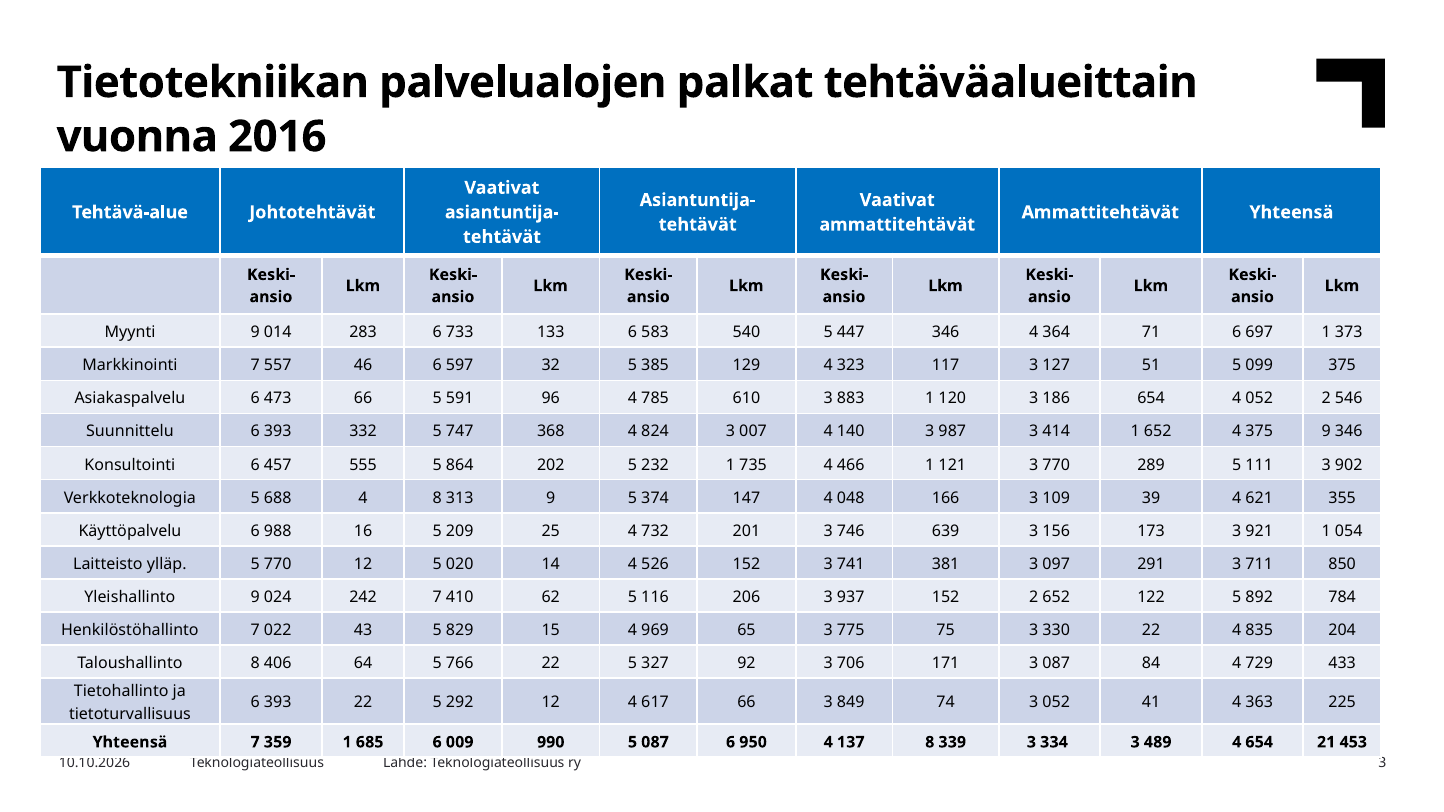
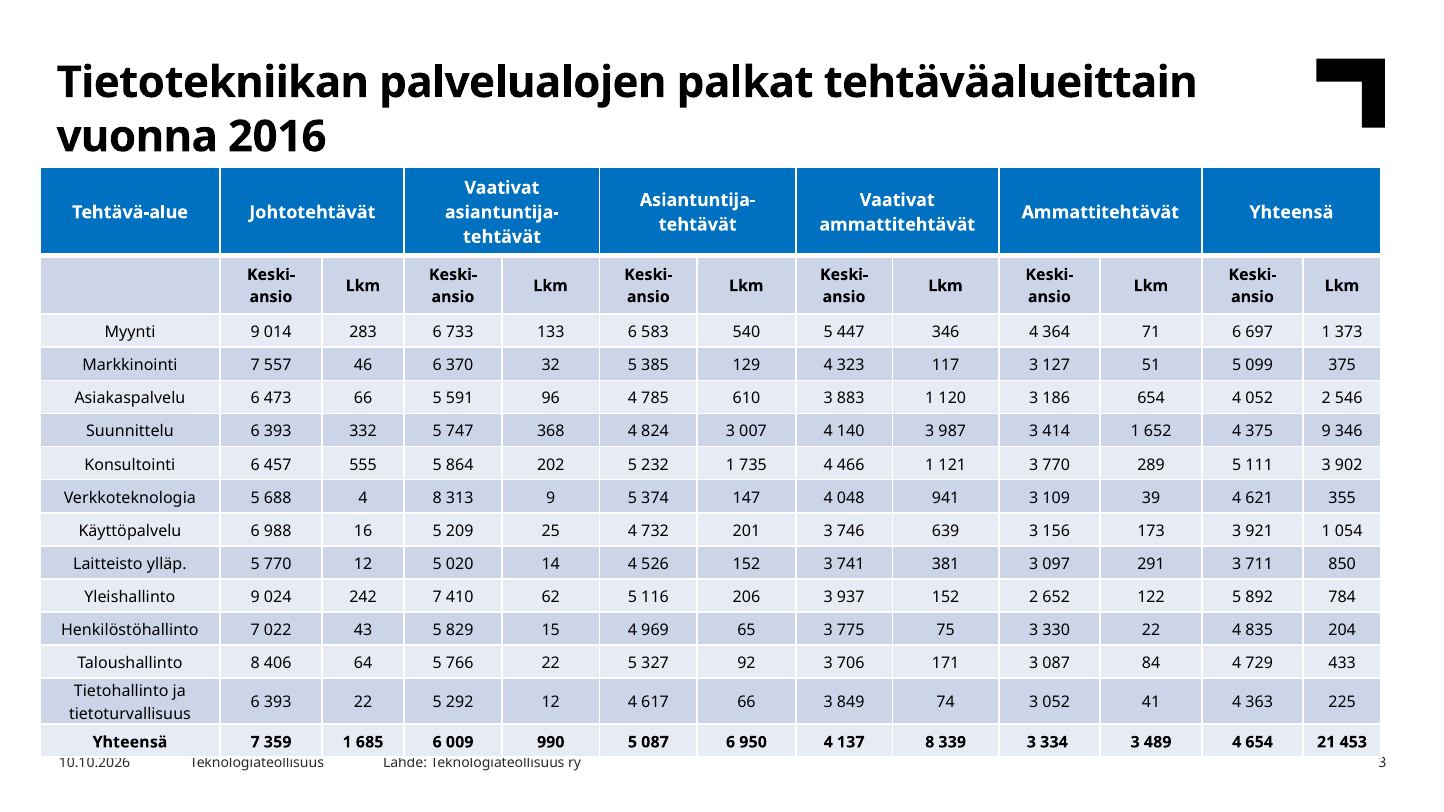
597: 597 -> 370
166: 166 -> 941
